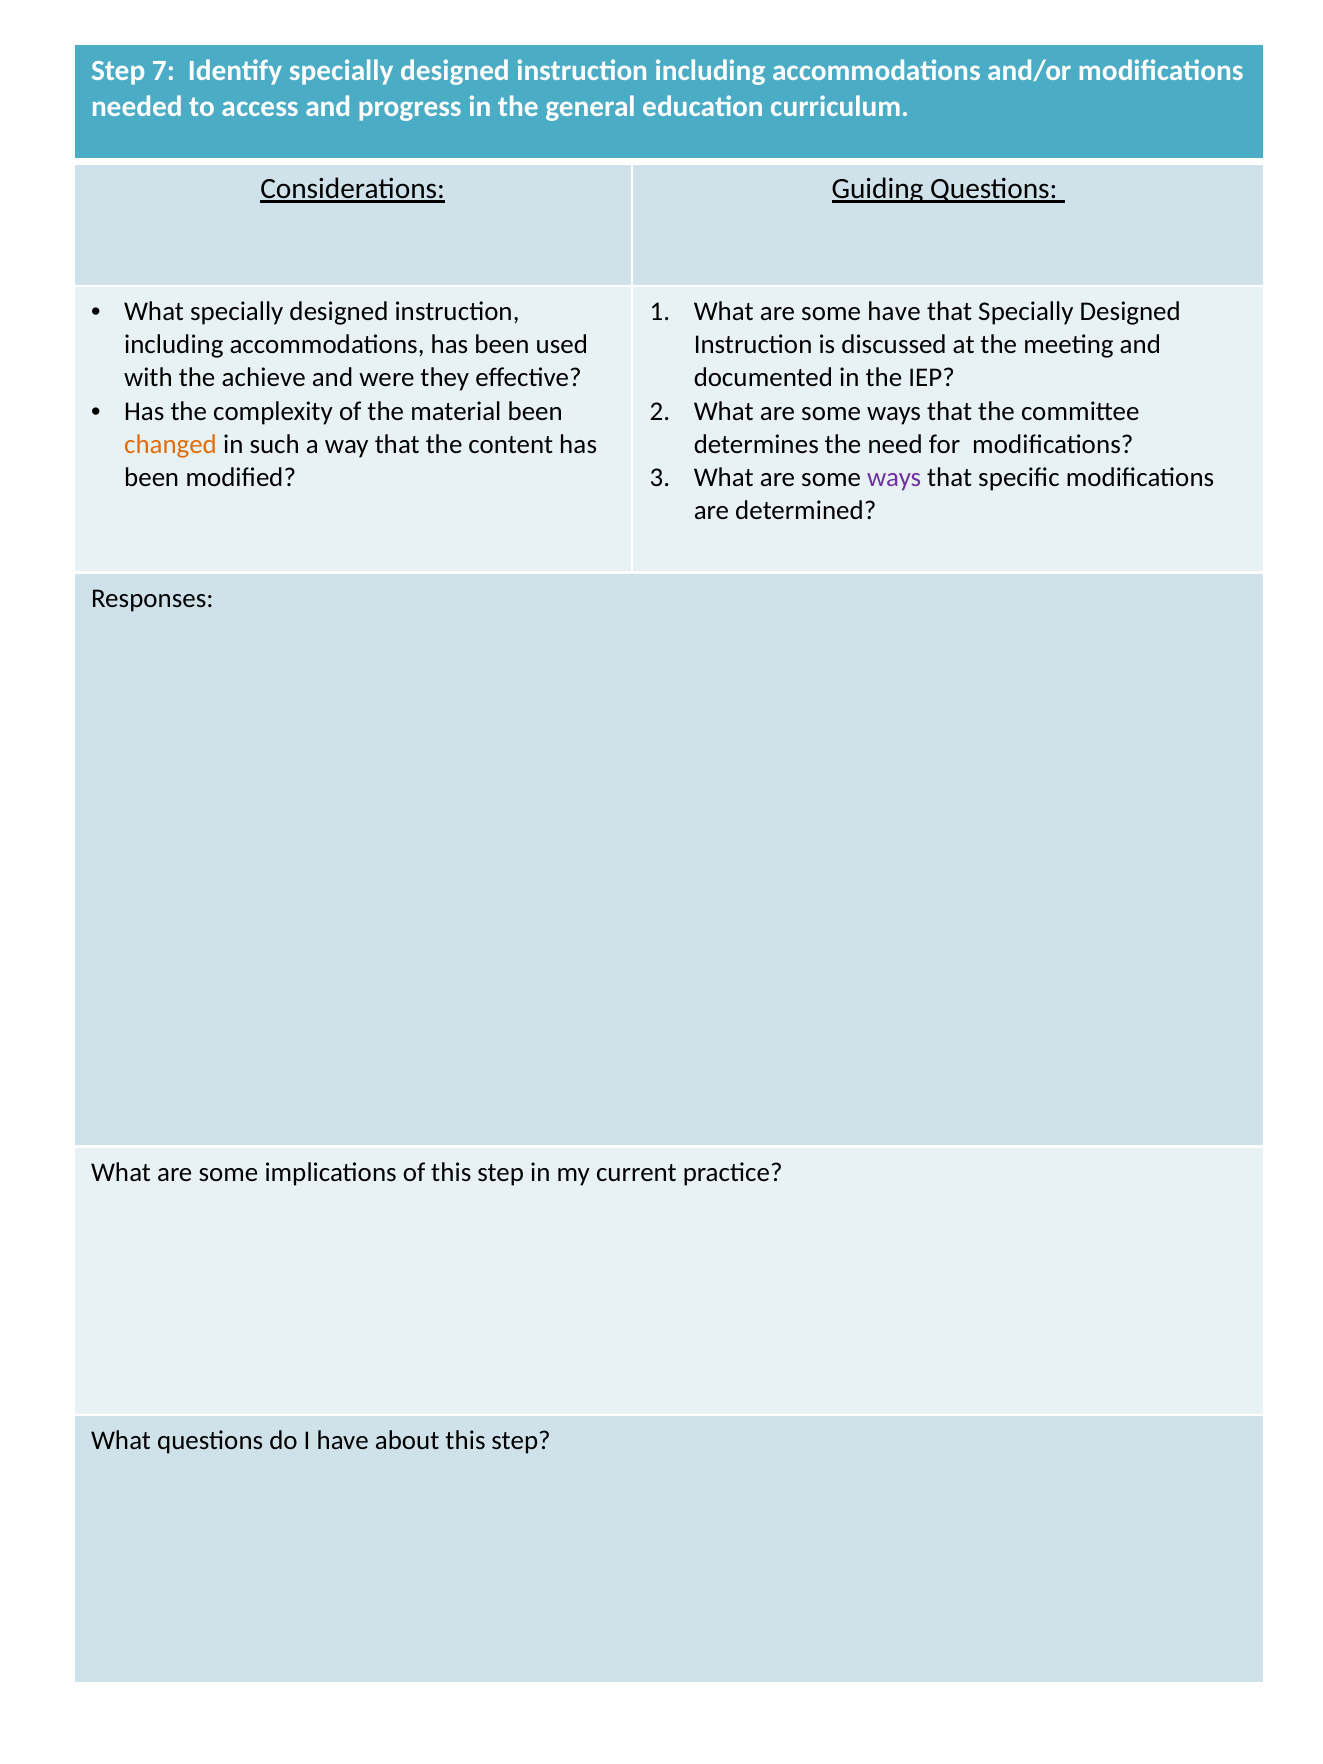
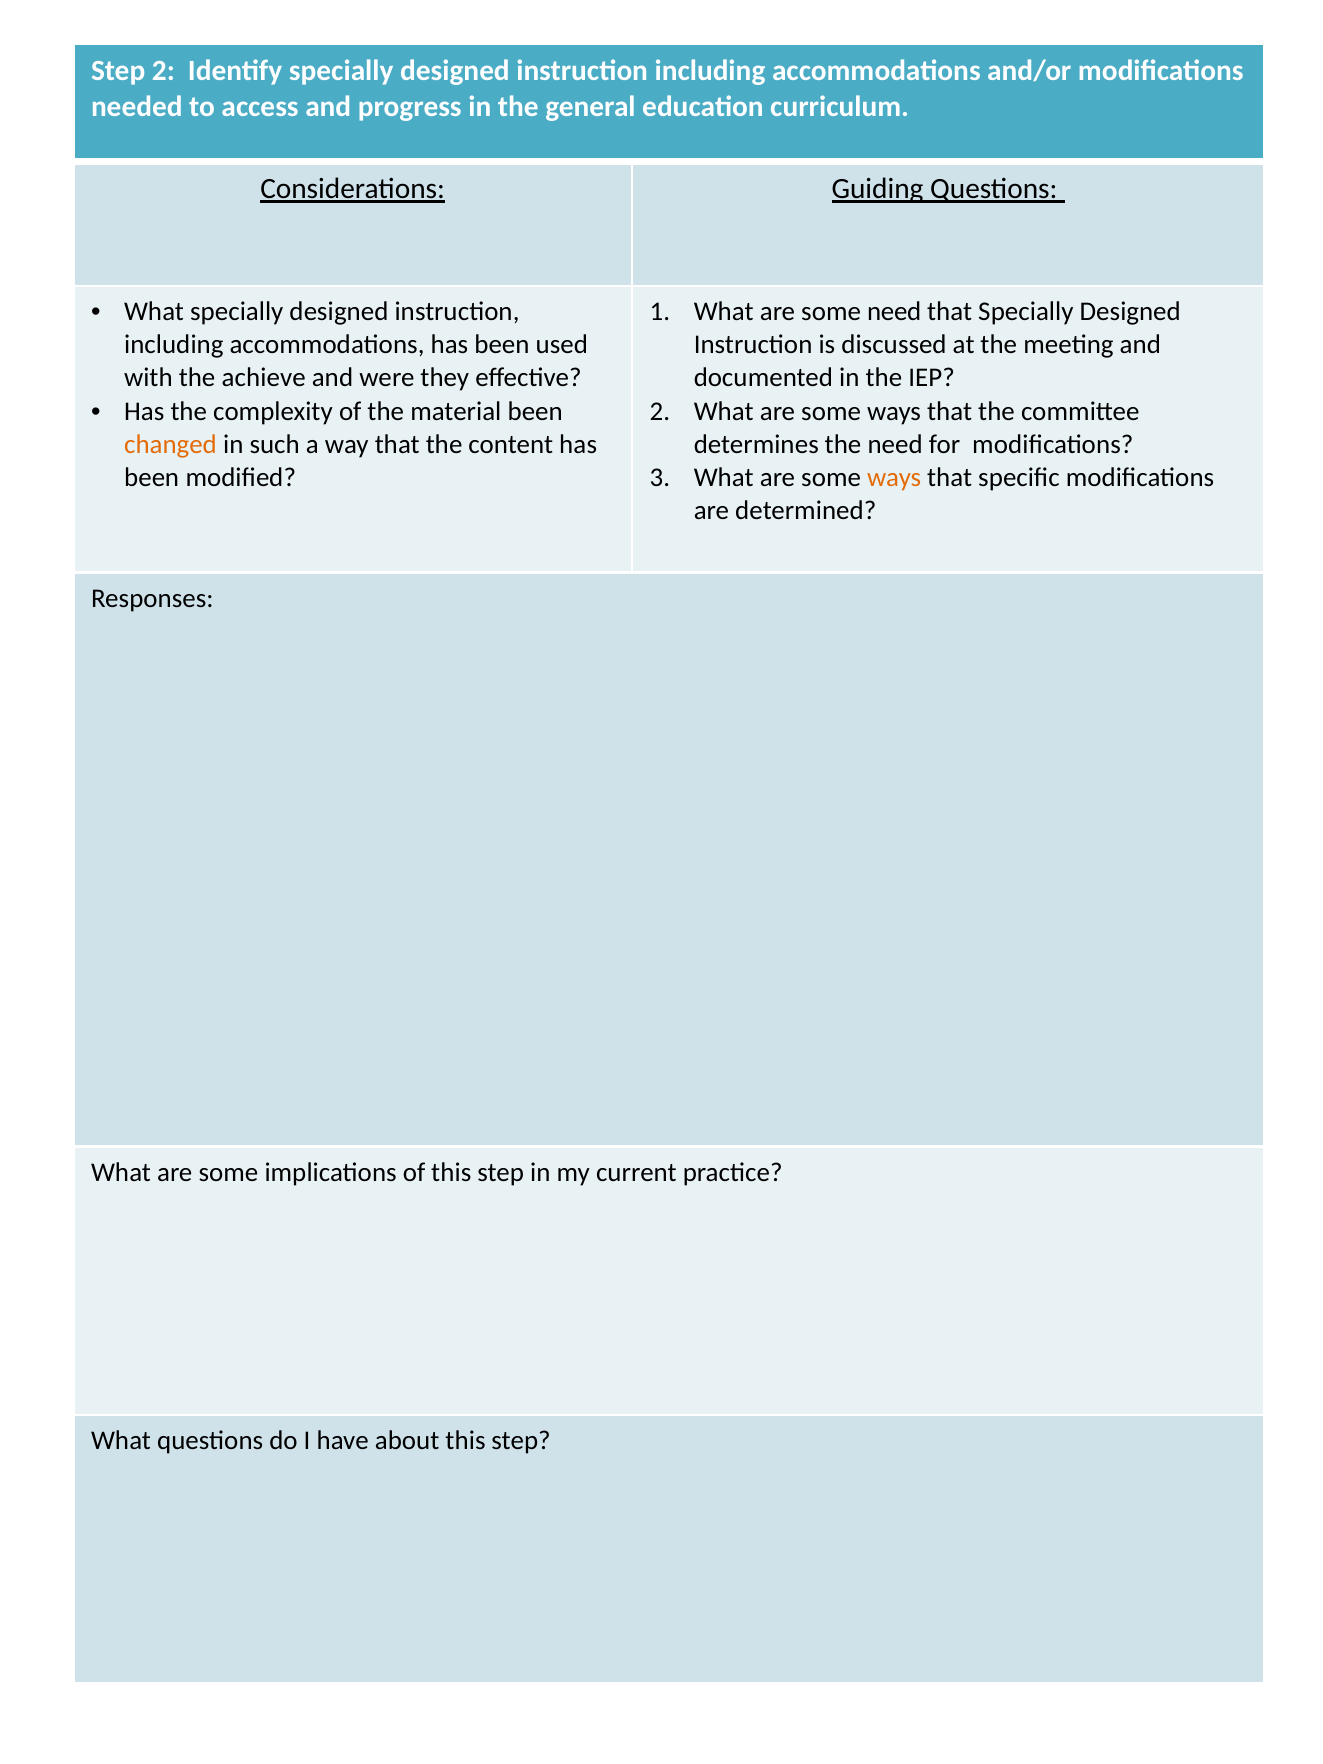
Step 7: 7 -> 2
some have: have -> need
ways at (894, 478) colour: purple -> orange
